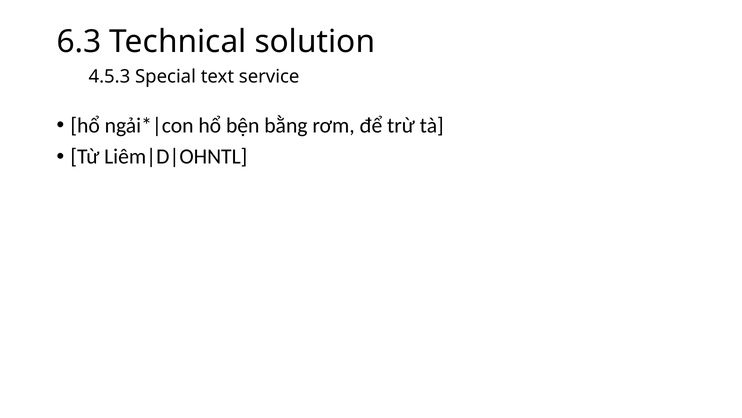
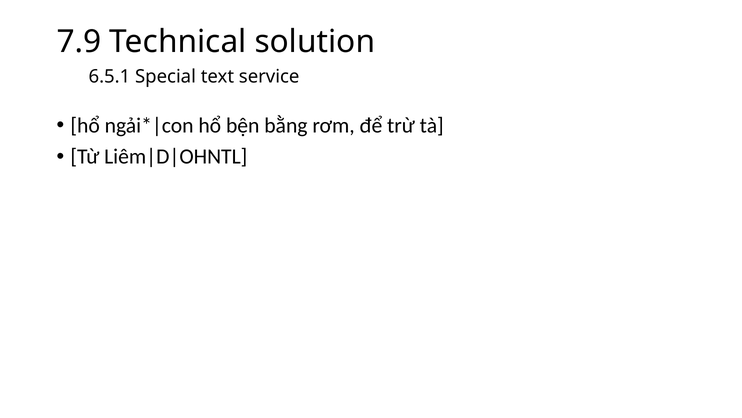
6.3: 6.3 -> 7.9
4.5.3: 4.5.3 -> 6.5.1
